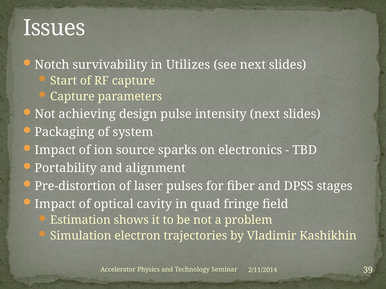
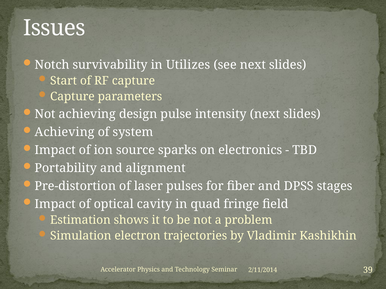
Packaging at (65, 132): Packaging -> Achieving
